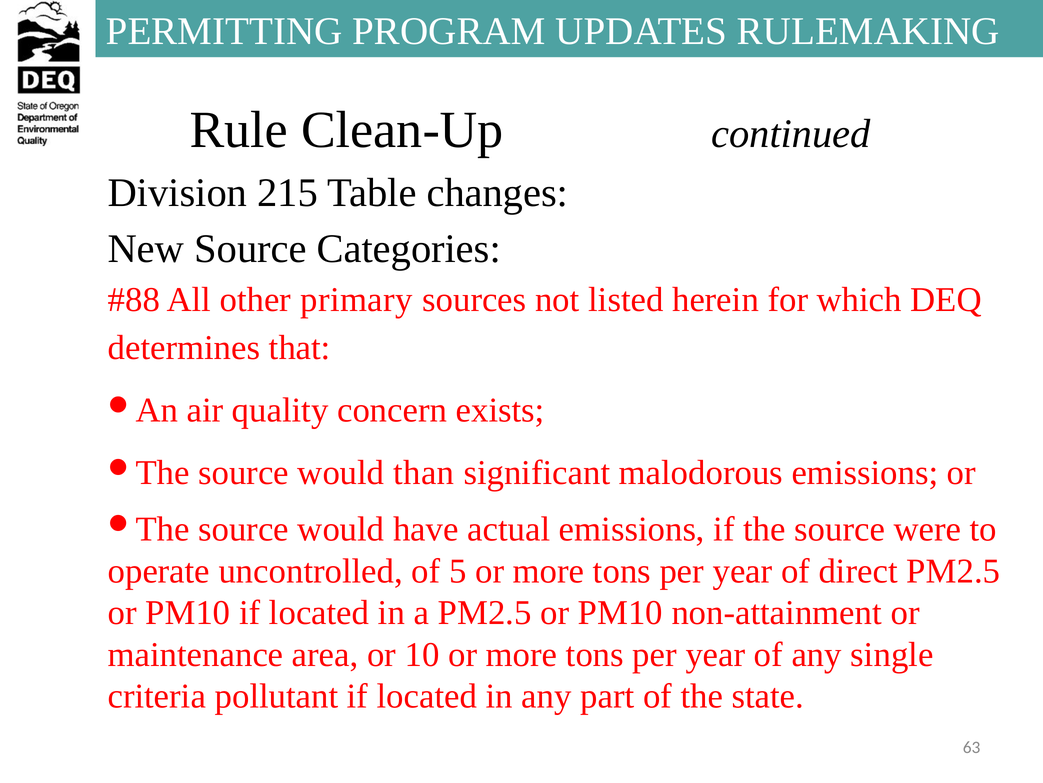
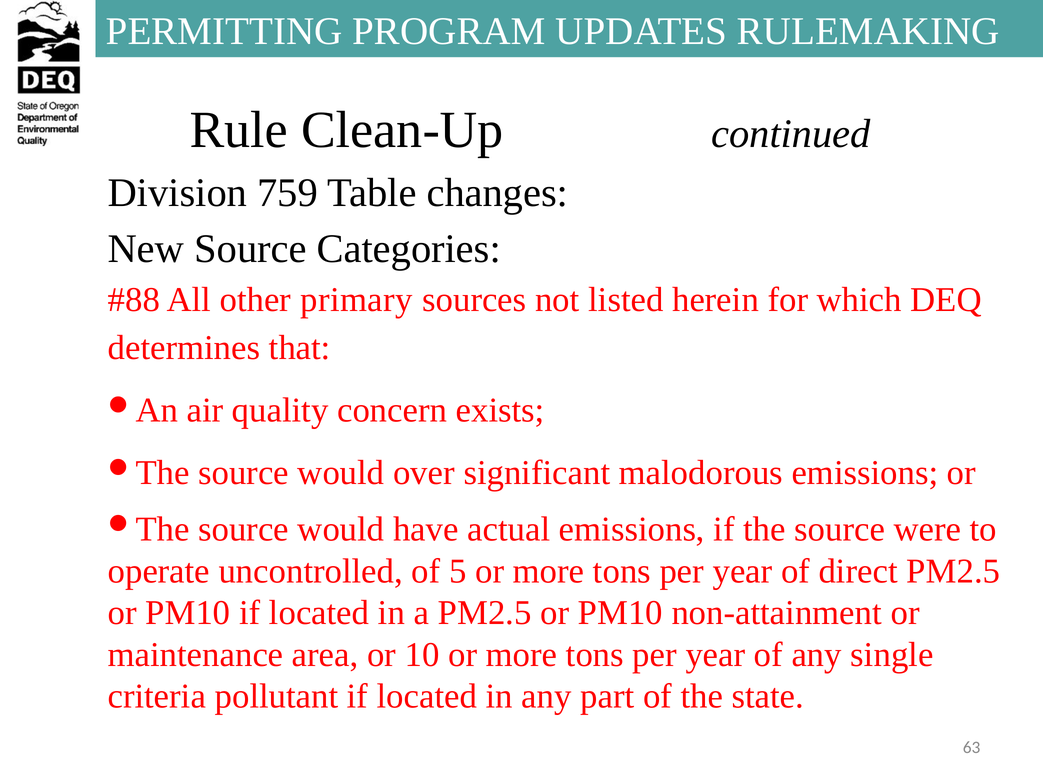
215: 215 -> 759
than: than -> over
